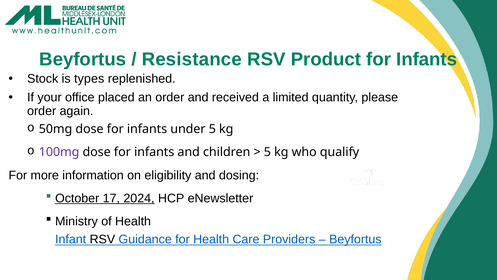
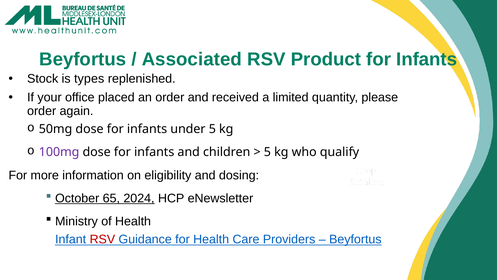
Resistance: Resistance -> Associated
17: 17 -> 65
RSV at (102, 239) colour: black -> red
